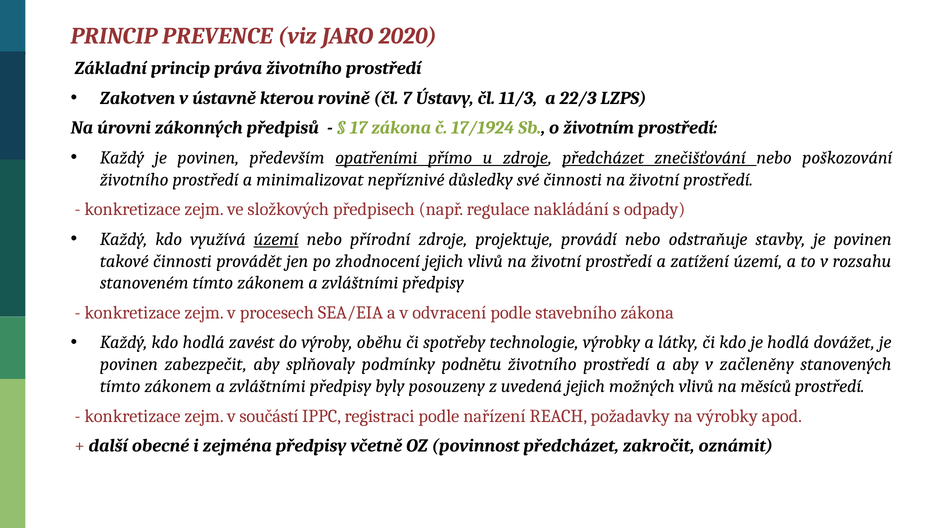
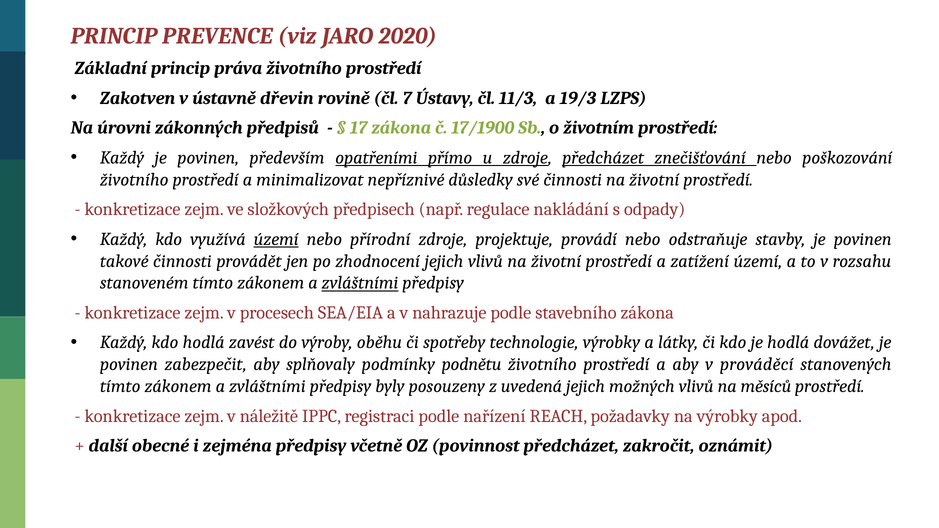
kterou: kterou -> dřevin
22/3: 22/3 -> 19/3
17/1924: 17/1924 -> 17/1900
zvláštními at (360, 283) underline: none -> present
odvracení: odvracení -> nahrazuje
začleněny: začleněny -> prováděcí
součástí: součástí -> náležitě
